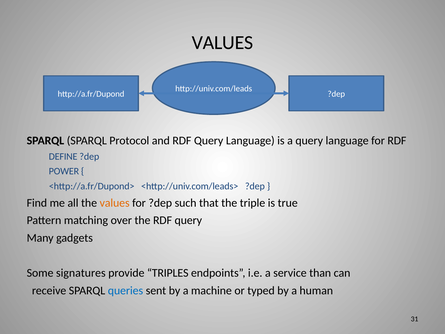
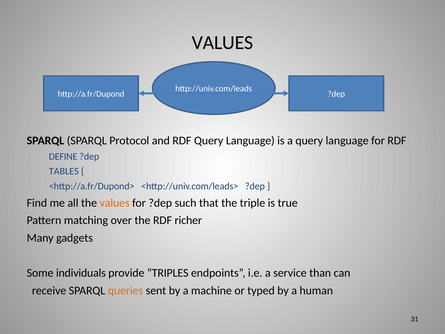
POWER: POWER -> TABLES
the RDF query: query -> richer
signatures: signatures -> individuals
queries colour: blue -> orange
